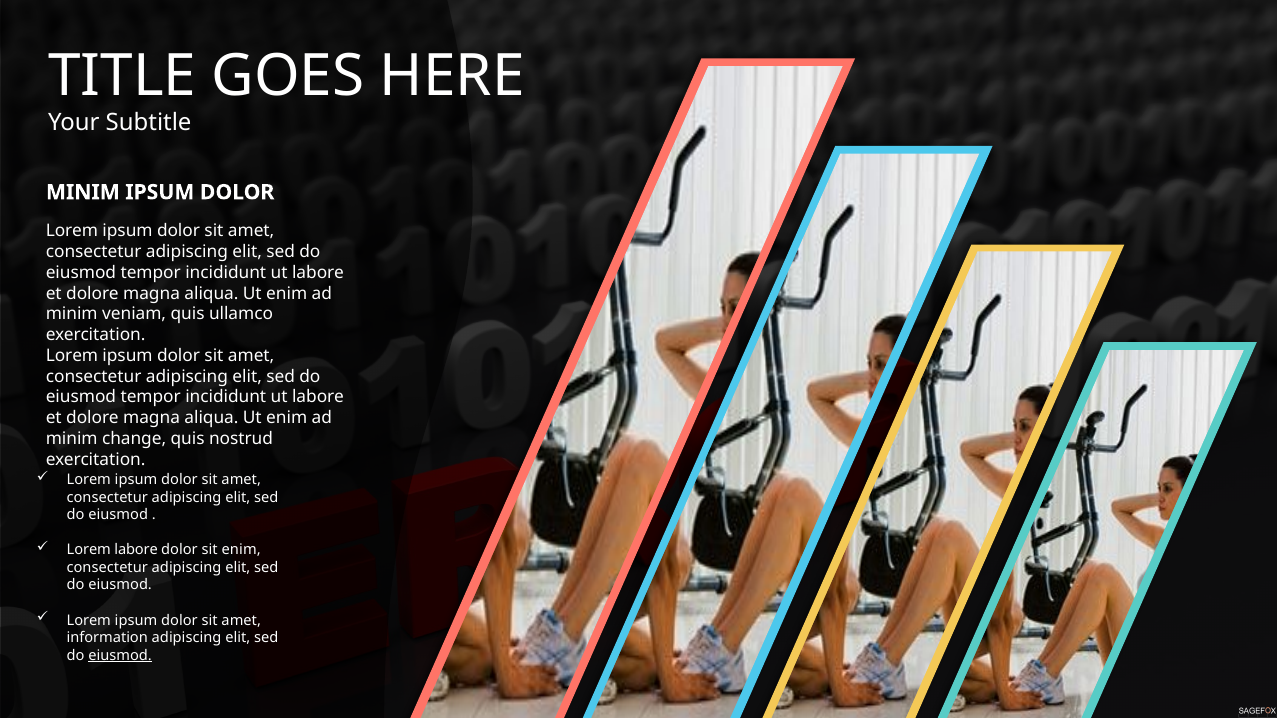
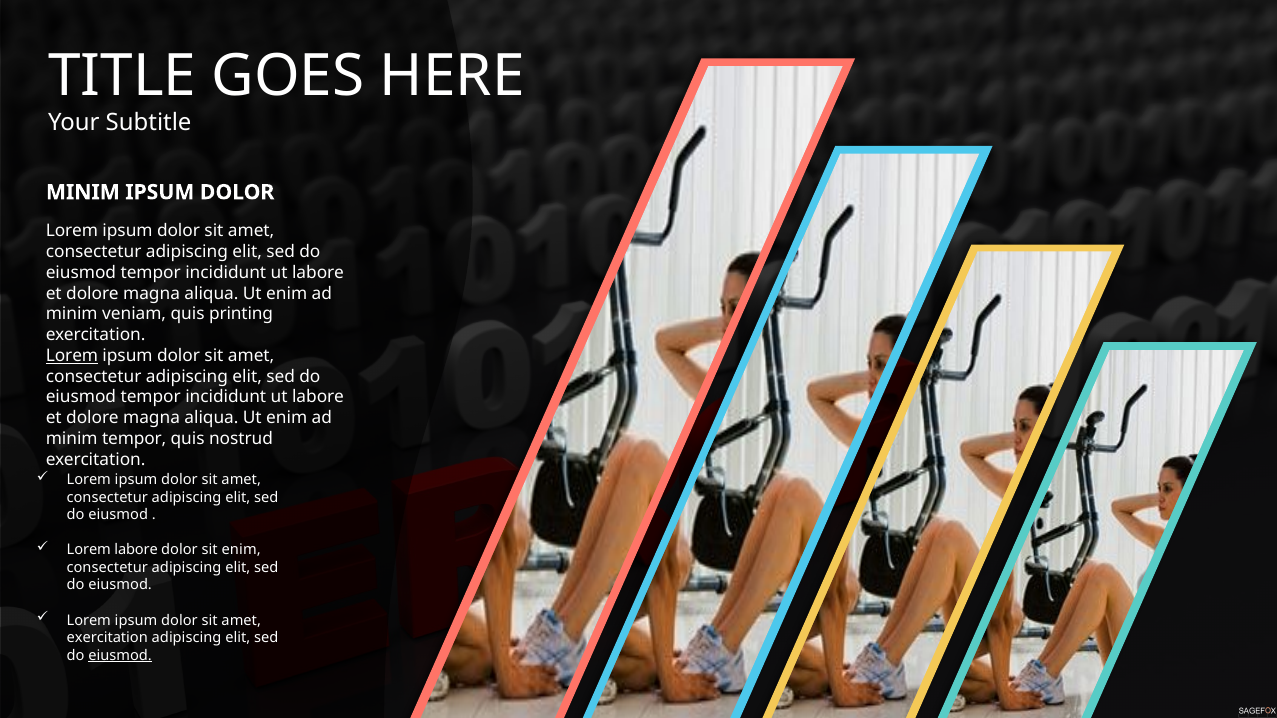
ullamco: ullamco -> printing
Lorem at (72, 356) underline: none -> present
minim change: change -> tempor
information at (107, 638): information -> exercitation
